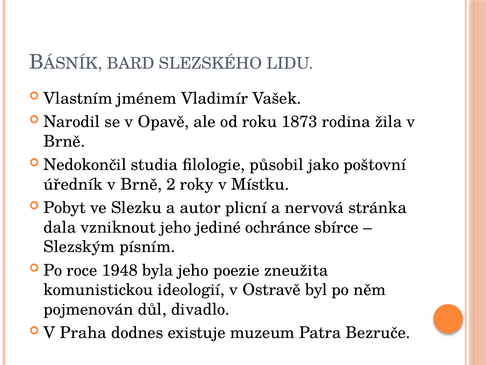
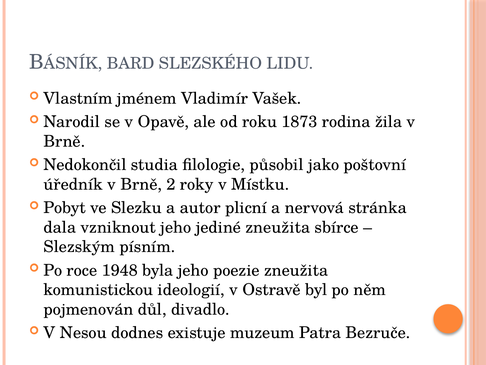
jediné ochránce: ochránce -> zneužita
Praha: Praha -> Nesou
